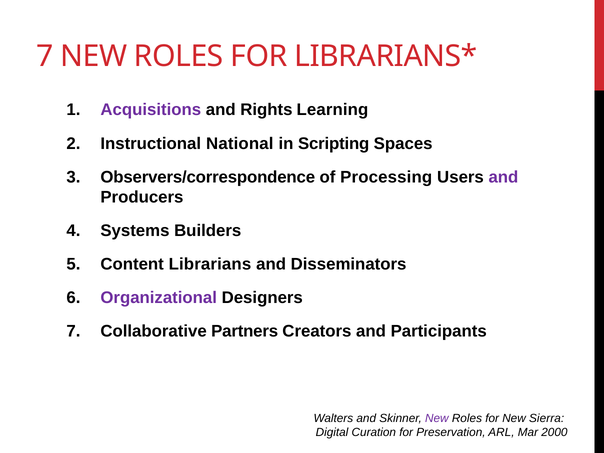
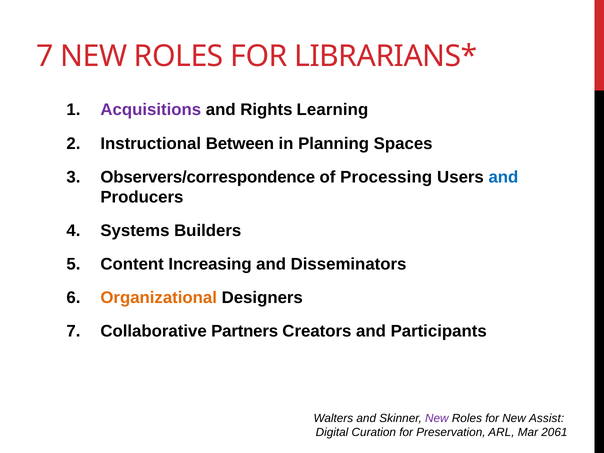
National: National -> Between
Scripting: Scripting -> Planning
and at (503, 177) colour: purple -> blue
Librarians: Librarians -> Increasing
Organizational colour: purple -> orange
Sierra: Sierra -> Assist
2000: 2000 -> 2061
